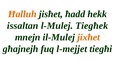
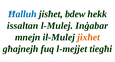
Ħalluh colour: orange -> blue
ħadd: ħadd -> bdew
Tiegħek: Tiegħek -> Inġabar
